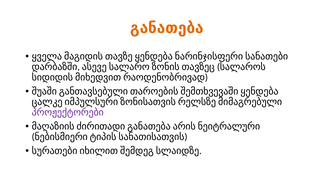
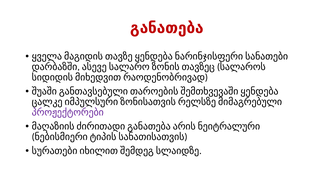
განათება colour: orange -> red
